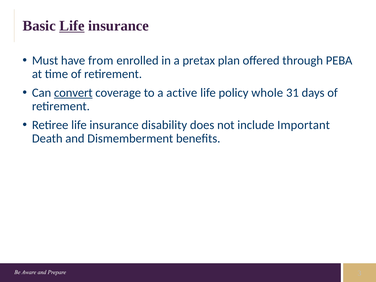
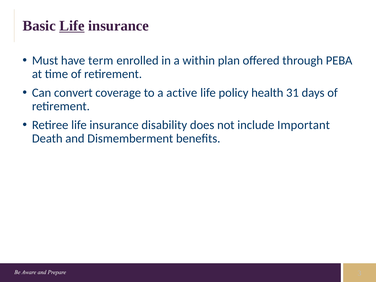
from: from -> term
pretax: pretax -> within
convert underline: present -> none
whole: whole -> health
